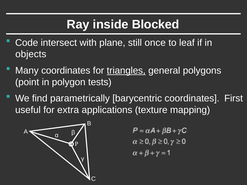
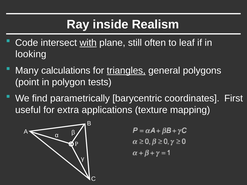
Blocked: Blocked -> Realism
with underline: none -> present
once: once -> often
objects: objects -> looking
Many coordinates: coordinates -> calculations
